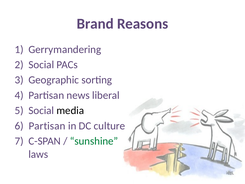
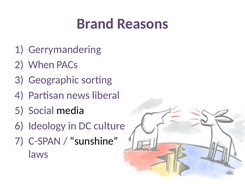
Social at (41, 65): Social -> When
Partisan at (47, 126): Partisan -> Ideology
sunshine colour: green -> black
